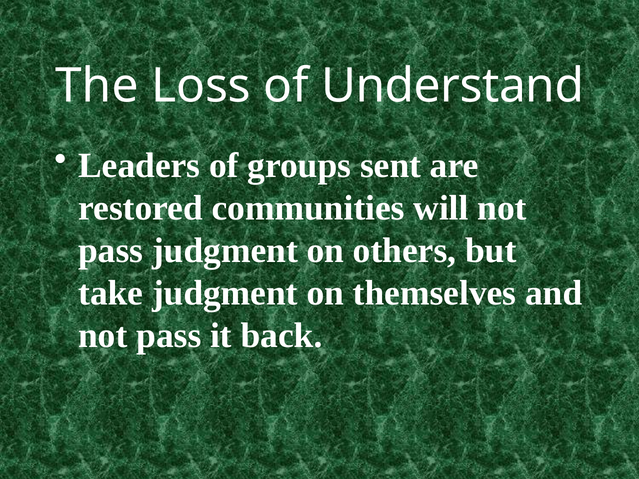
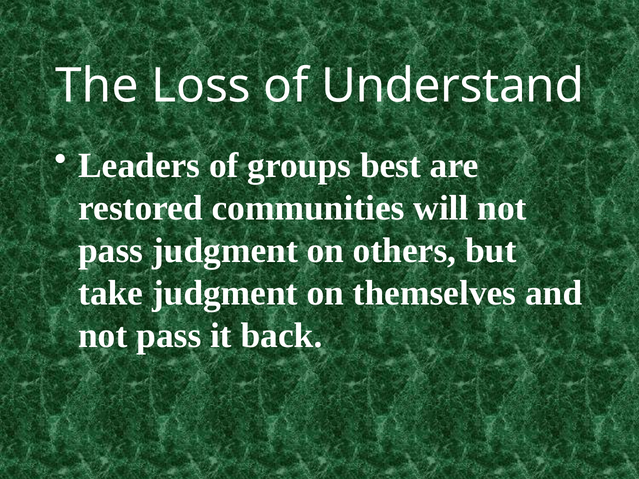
sent: sent -> best
